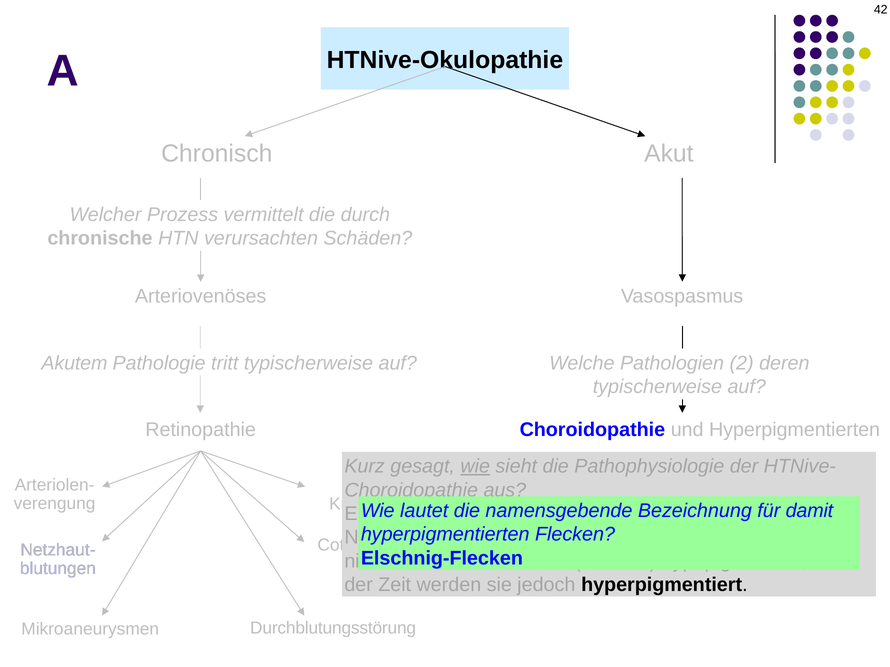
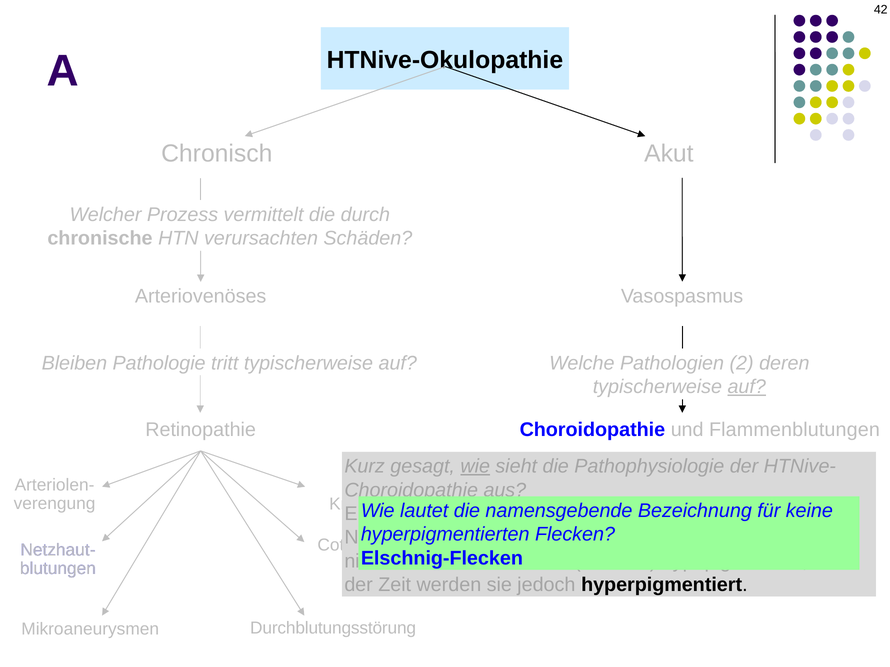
Akutem: Akutem -> Bleiben
auf at (747, 387) underline: none -> present
und Hyperpigmentierten: Hyperpigmentierten -> Flammenblutungen
damit: damit -> keine
